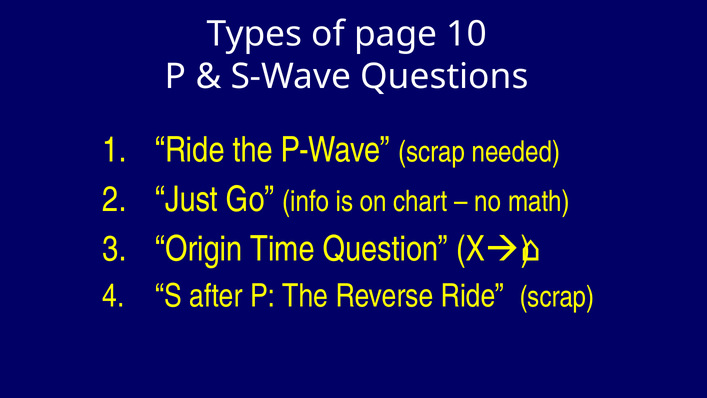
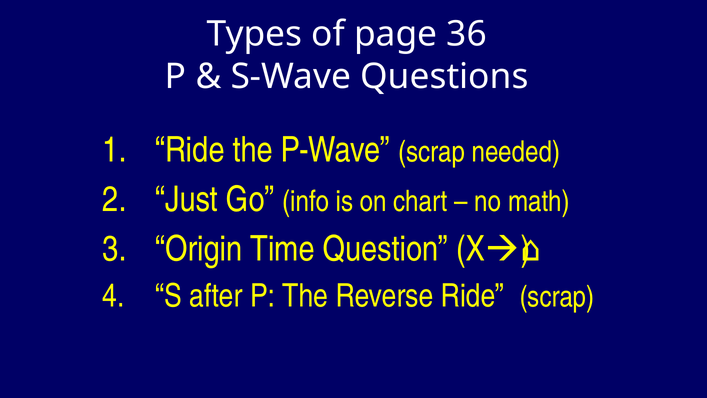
10: 10 -> 36
